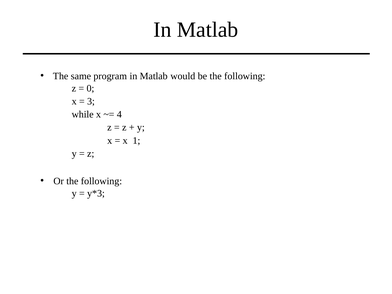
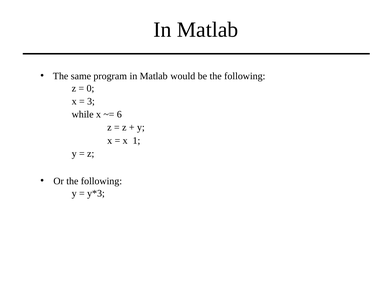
4: 4 -> 6
